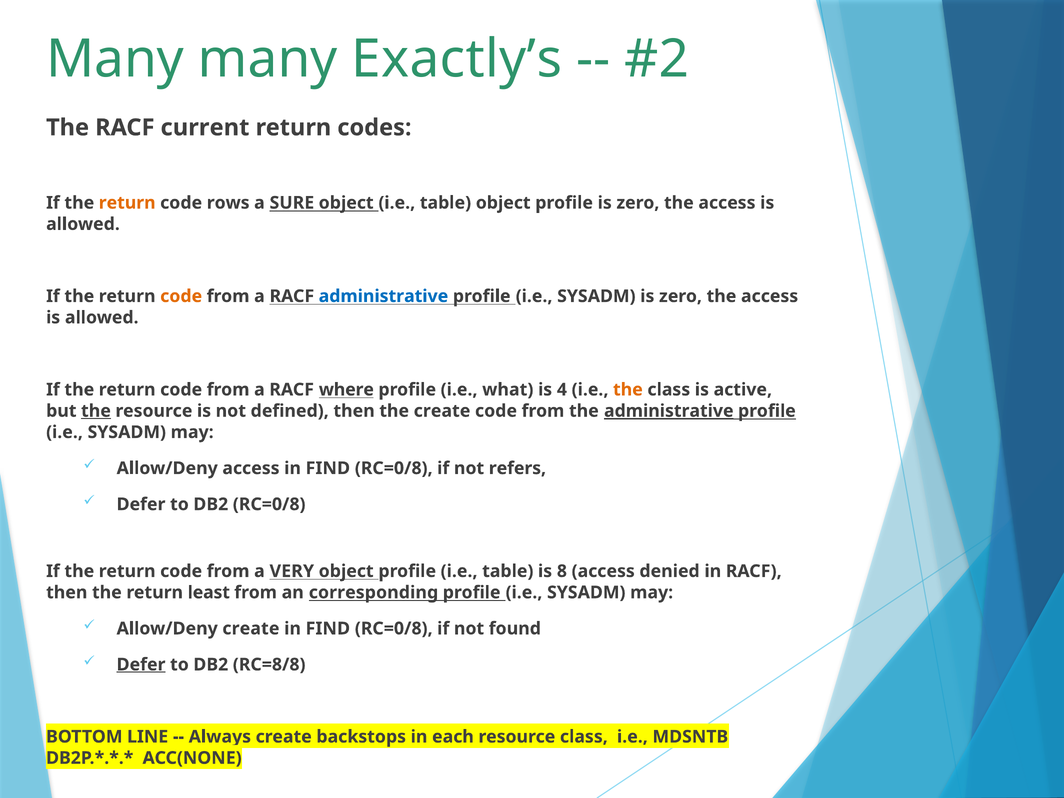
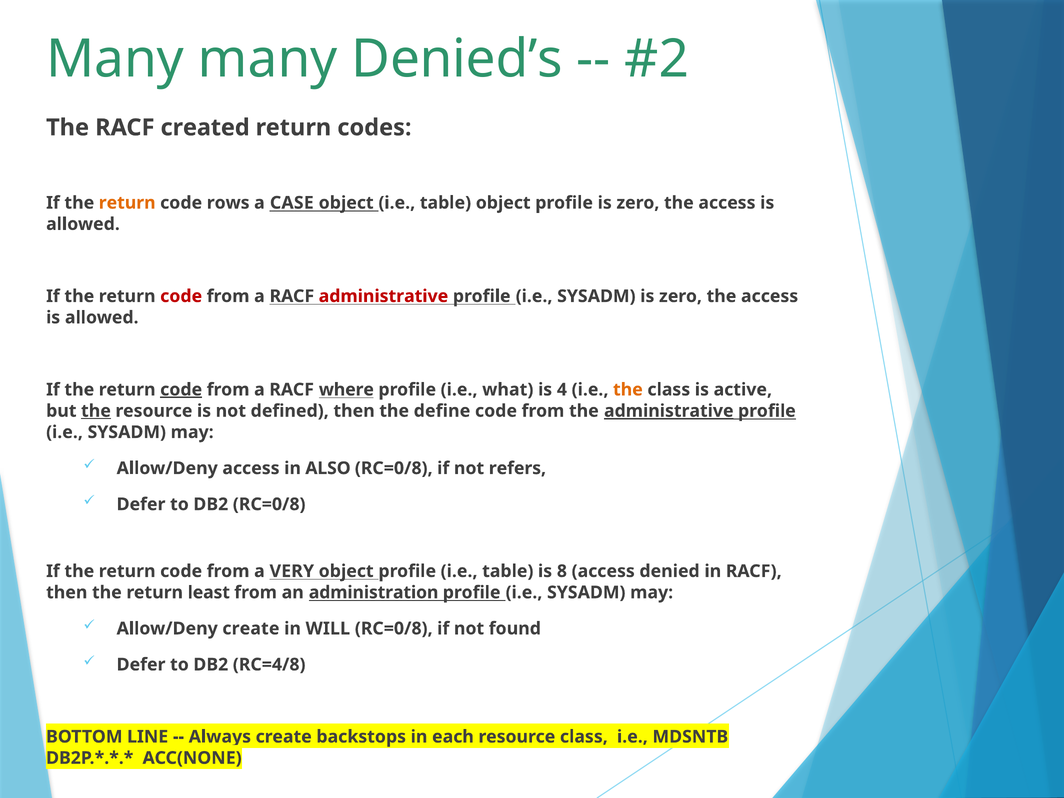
Exactly’s: Exactly’s -> Denied’s
current: current -> created
SURE: SURE -> CASE
code at (181, 296) colour: orange -> red
administrative at (383, 296) colour: blue -> red
code at (181, 390) underline: none -> present
the create: create -> define
access in FIND: FIND -> ALSO
corresponding: corresponding -> administration
FIND at (328, 629): FIND -> WILL
Defer at (141, 665) underline: present -> none
RC=8/8: RC=8/8 -> RC=4/8
